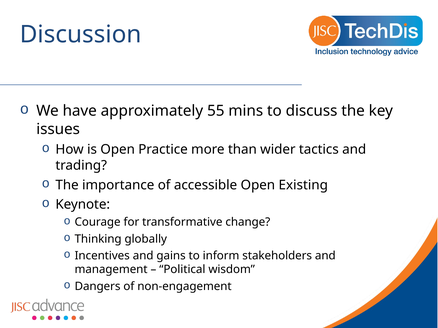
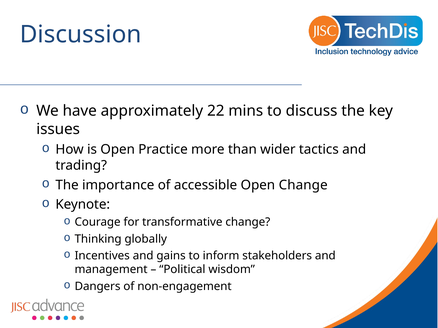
55: 55 -> 22
Open Existing: Existing -> Change
